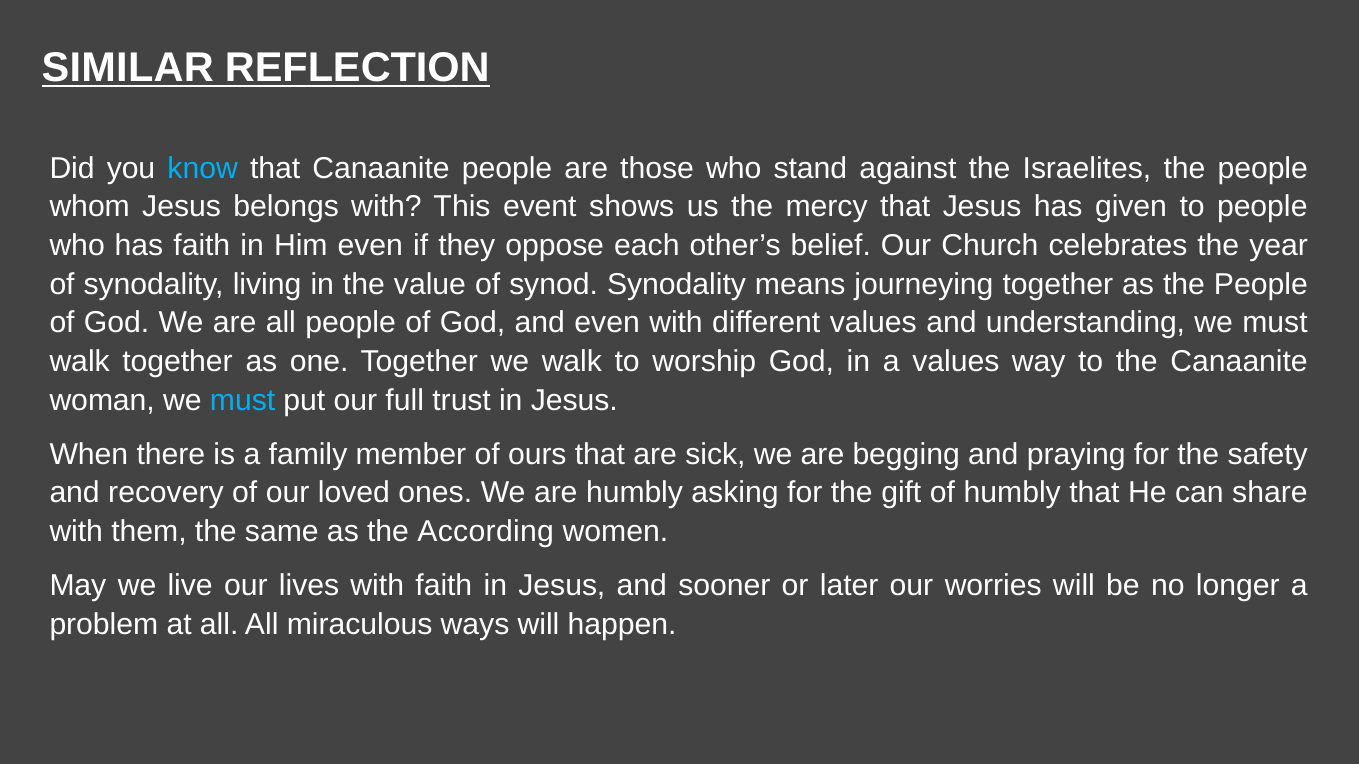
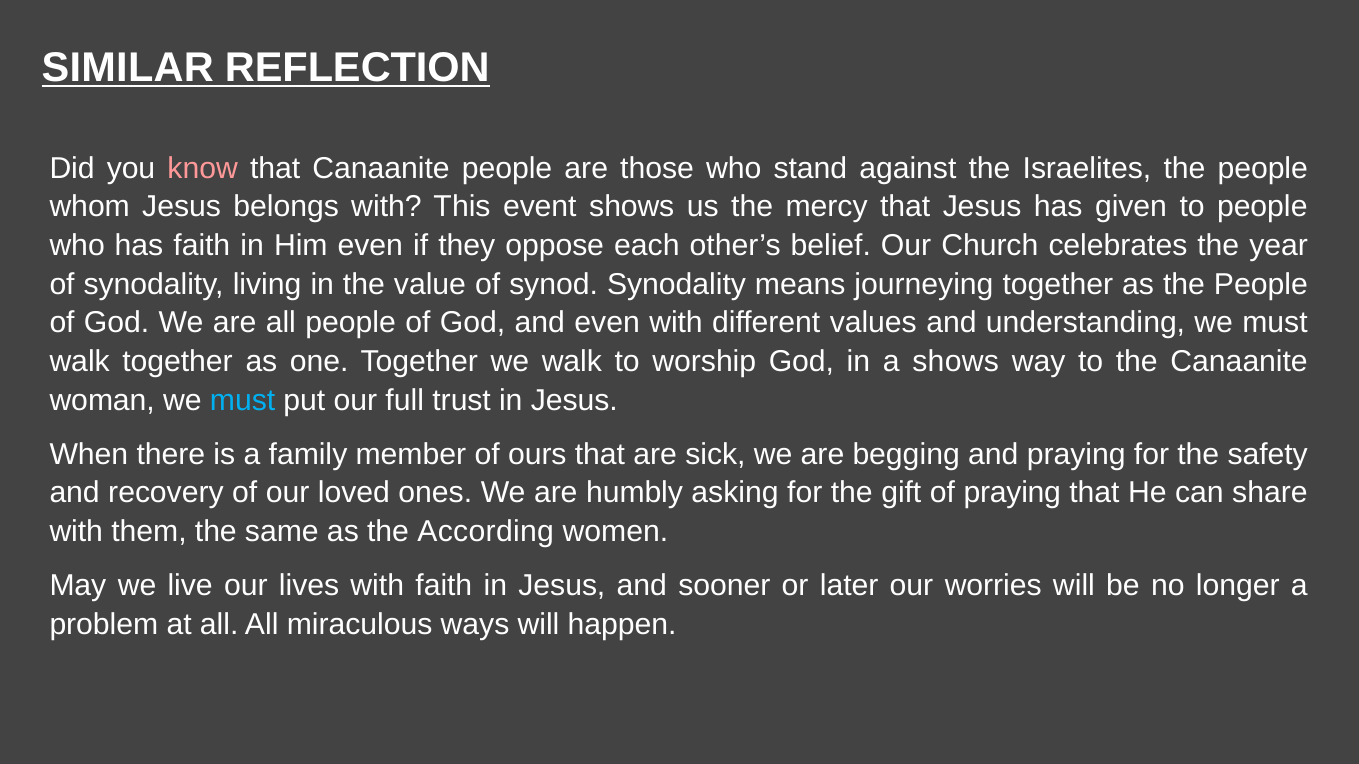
know colour: light blue -> pink
a values: values -> shows
of humbly: humbly -> praying
